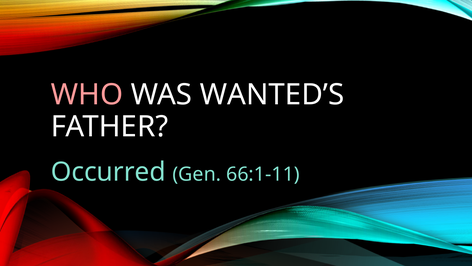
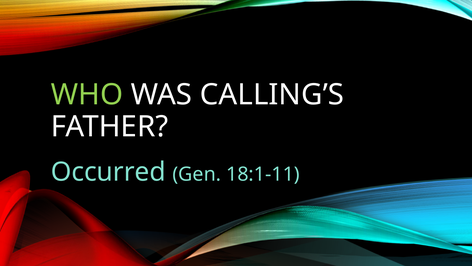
WHO colour: pink -> light green
WANTED’S: WANTED’S -> CALLING’S
66:1-11: 66:1-11 -> 18:1-11
